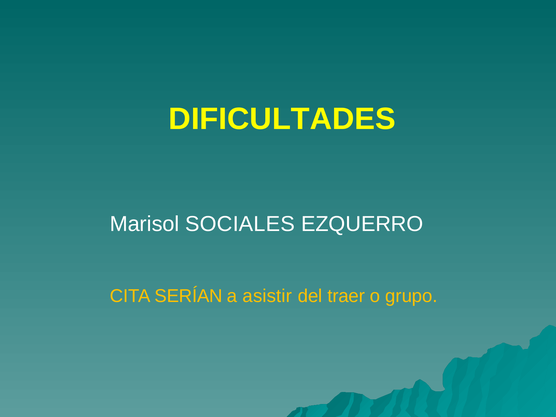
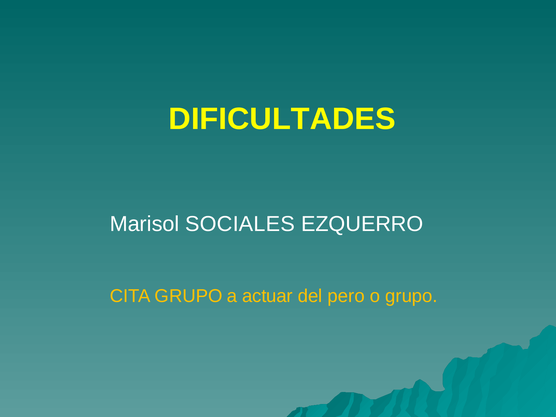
CITA SERÍAN: SERÍAN -> GRUPO
asistir: asistir -> actuar
traer: traer -> pero
